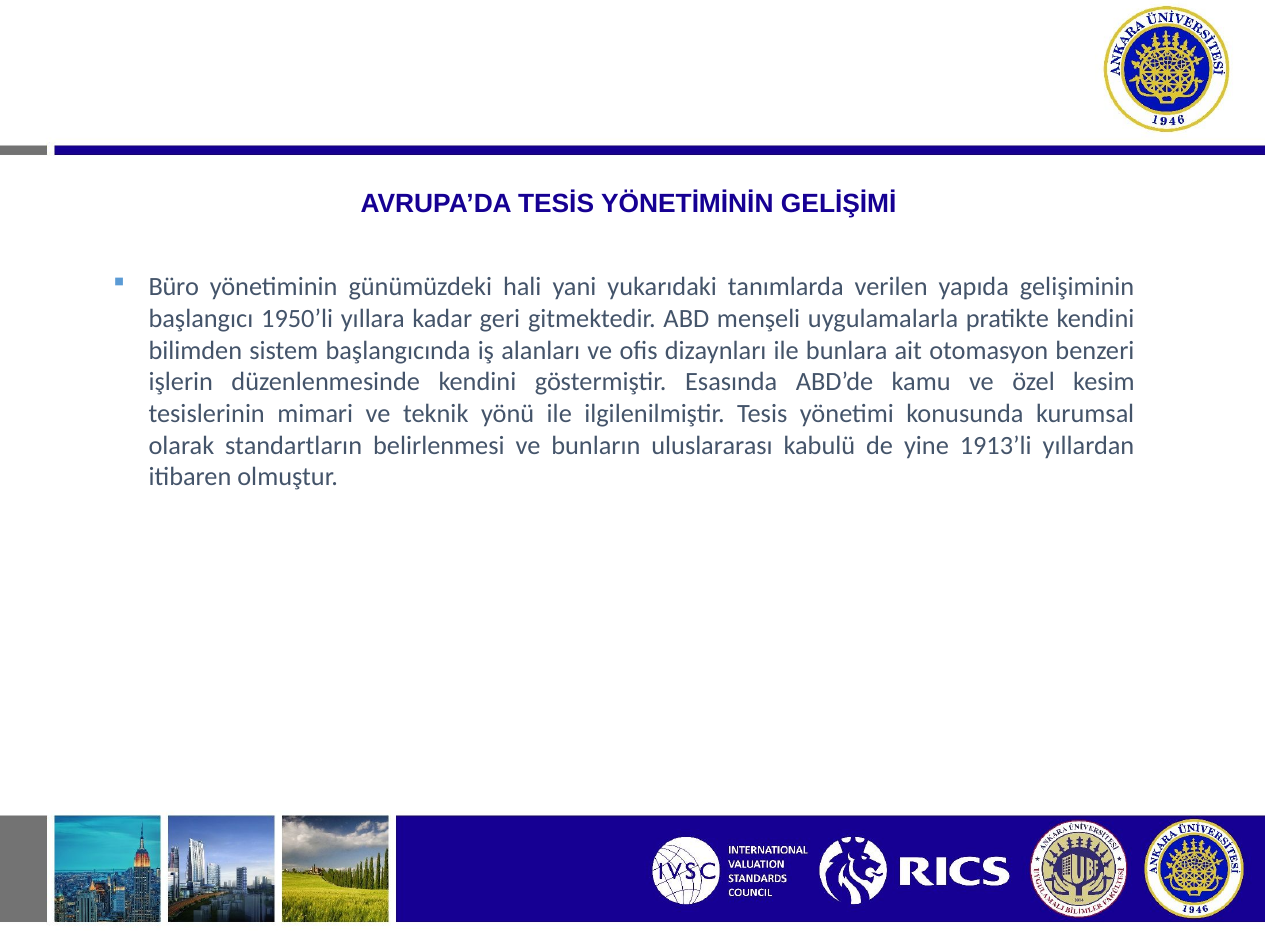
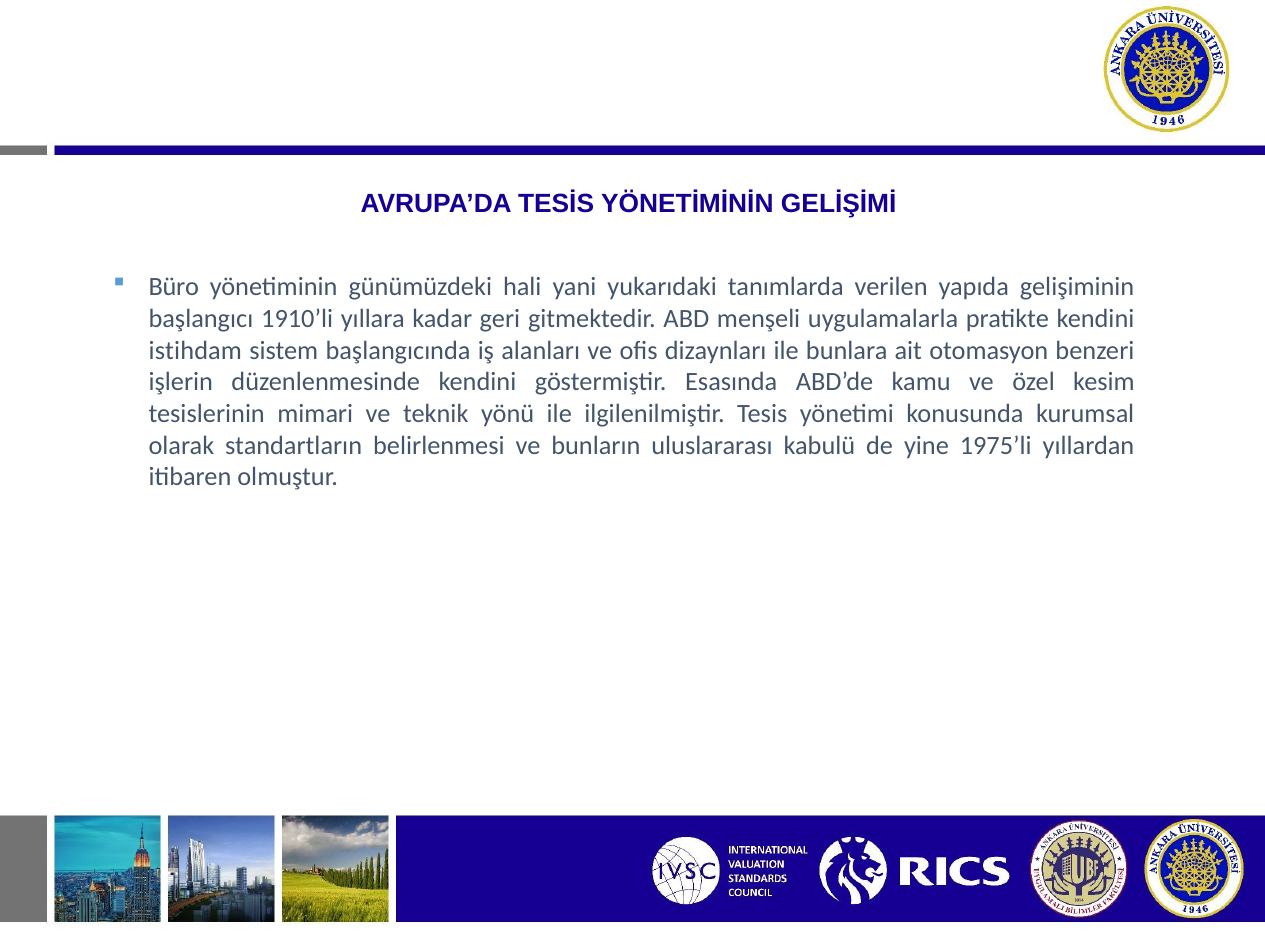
1950’li: 1950’li -> 1910’li
bilimden: bilimden -> istihdam
1913’li: 1913’li -> 1975’li
